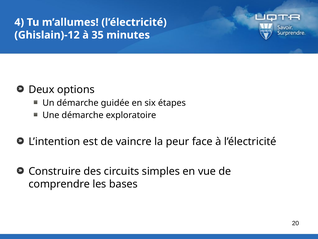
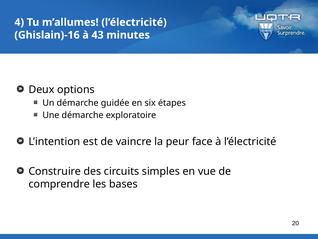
Ghislain)-12: Ghislain)-12 -> Ghislain)-16
35: 35 -> 43
